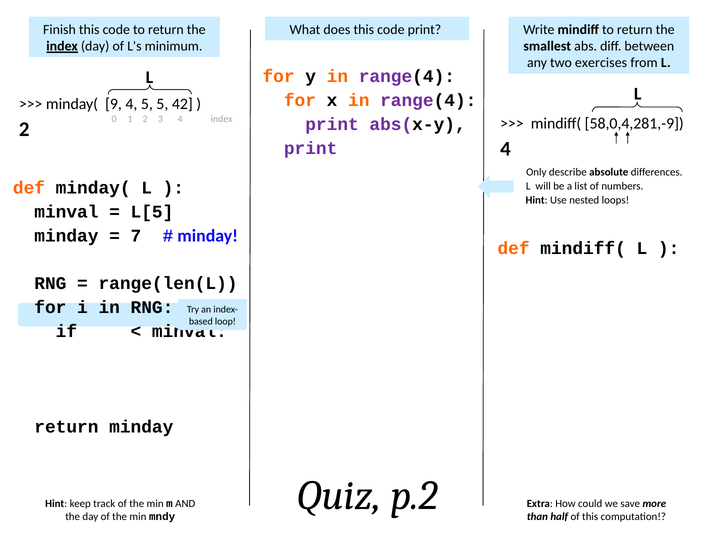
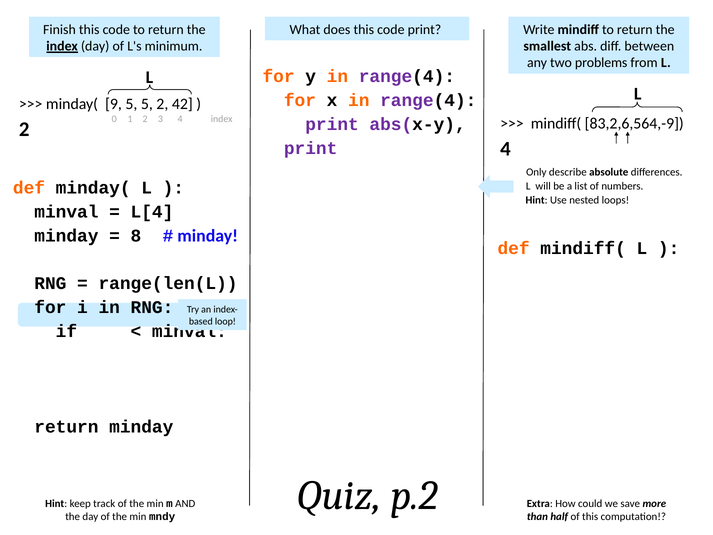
exercises: exercises -> problems
9 4: 4 -> 5
5 5: 5 -> 2
58,0,4,281,-9: 58,0,4,281,-9 -> 83,2,6,564,-9
L[5: L[5 -> L[4
7: 7 -> 8
